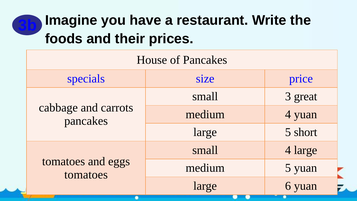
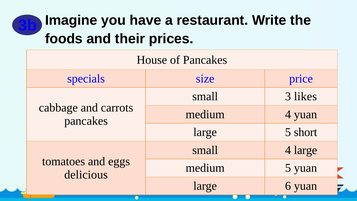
great: great -> likes
tomatoes at (86, 174): tomatoes -> delicious
